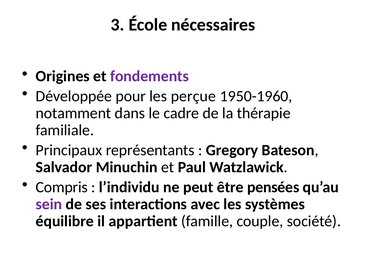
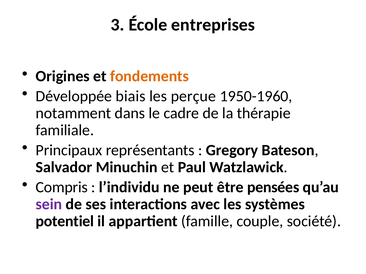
nécessaires: nécessaires -> entreprises
fondements colour: purple -> orange
pour: pour -> biais
équilibre: équilibre -> potentiel
